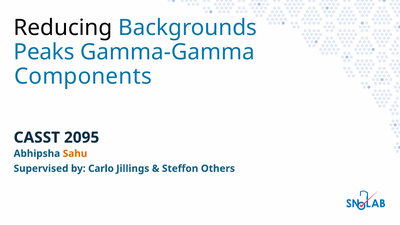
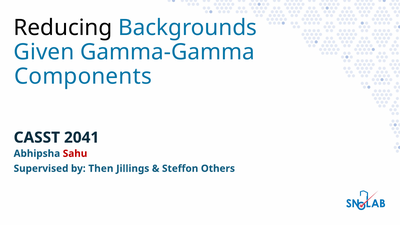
Peaks: Peaks -> Given
2095: 2095 -> 2041
Sahu colour: orange -> red
Carlo: Carlo -> Then
